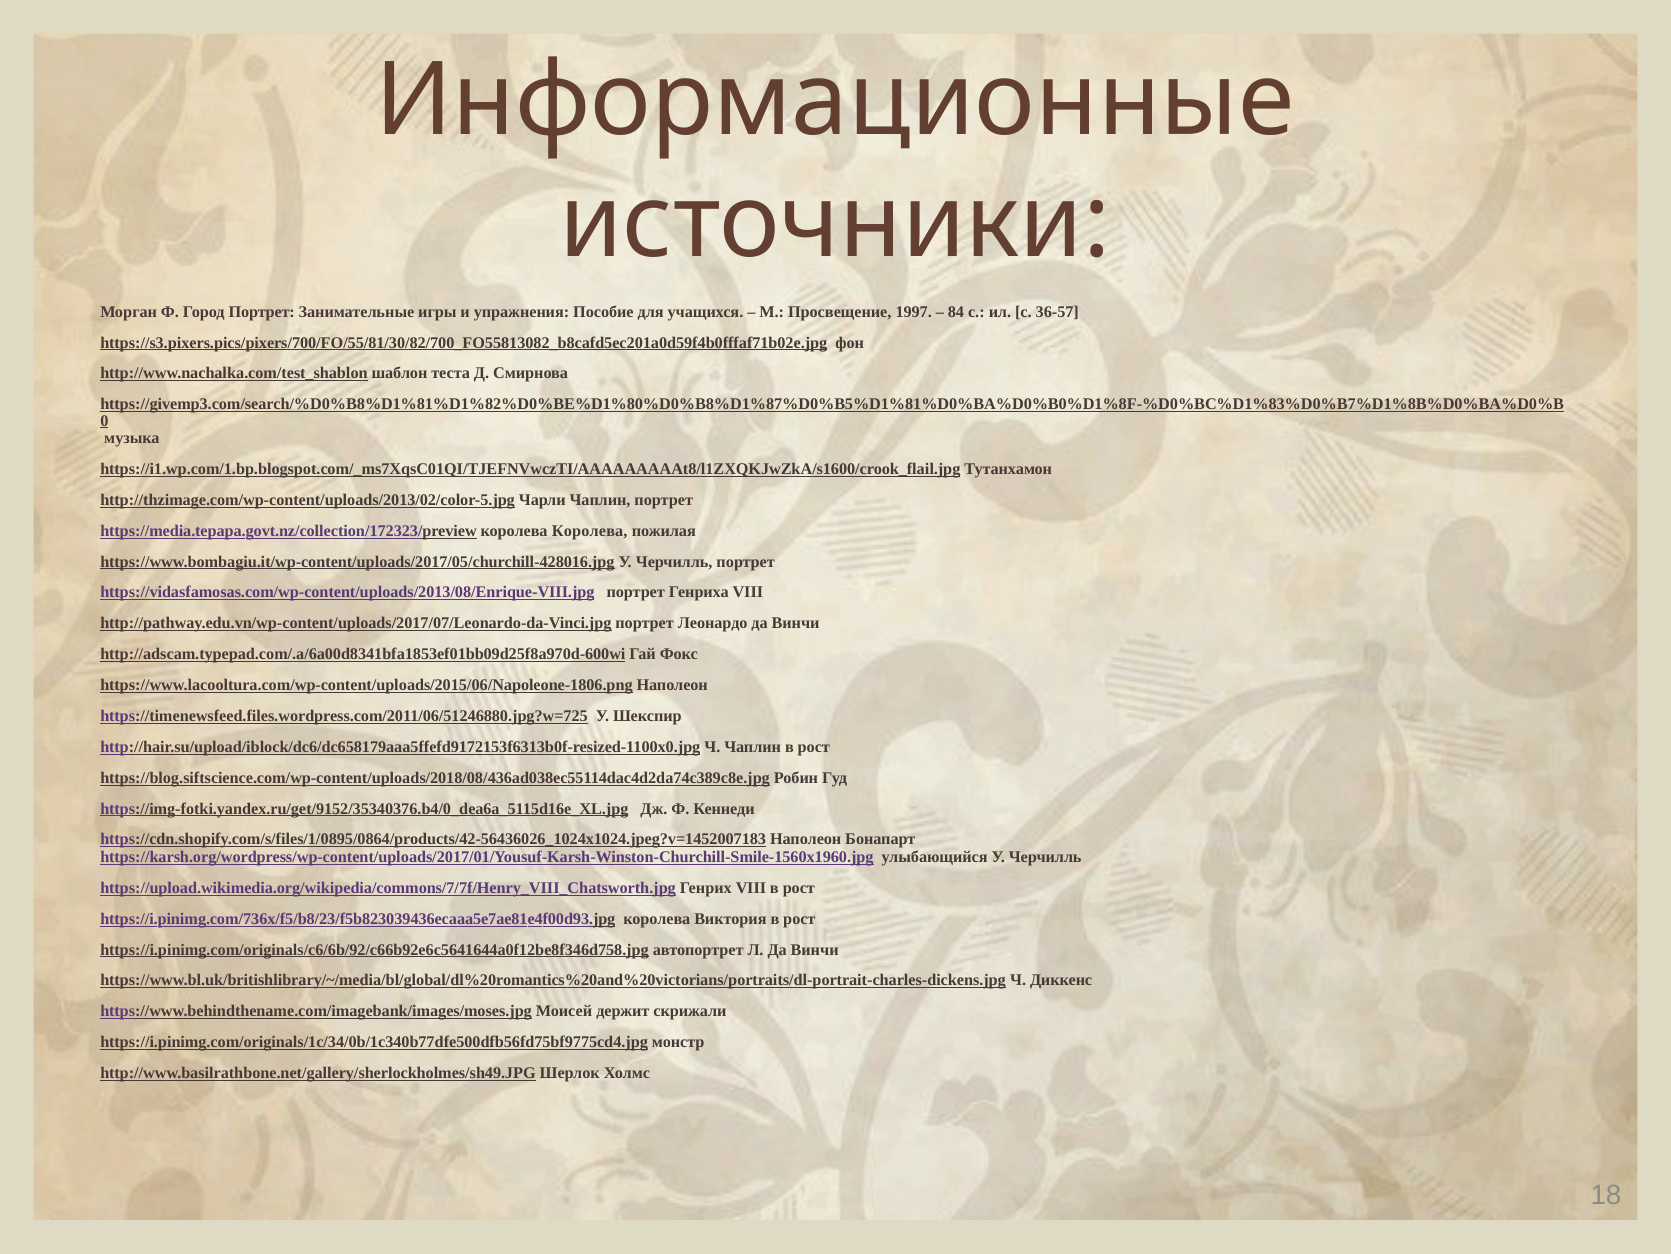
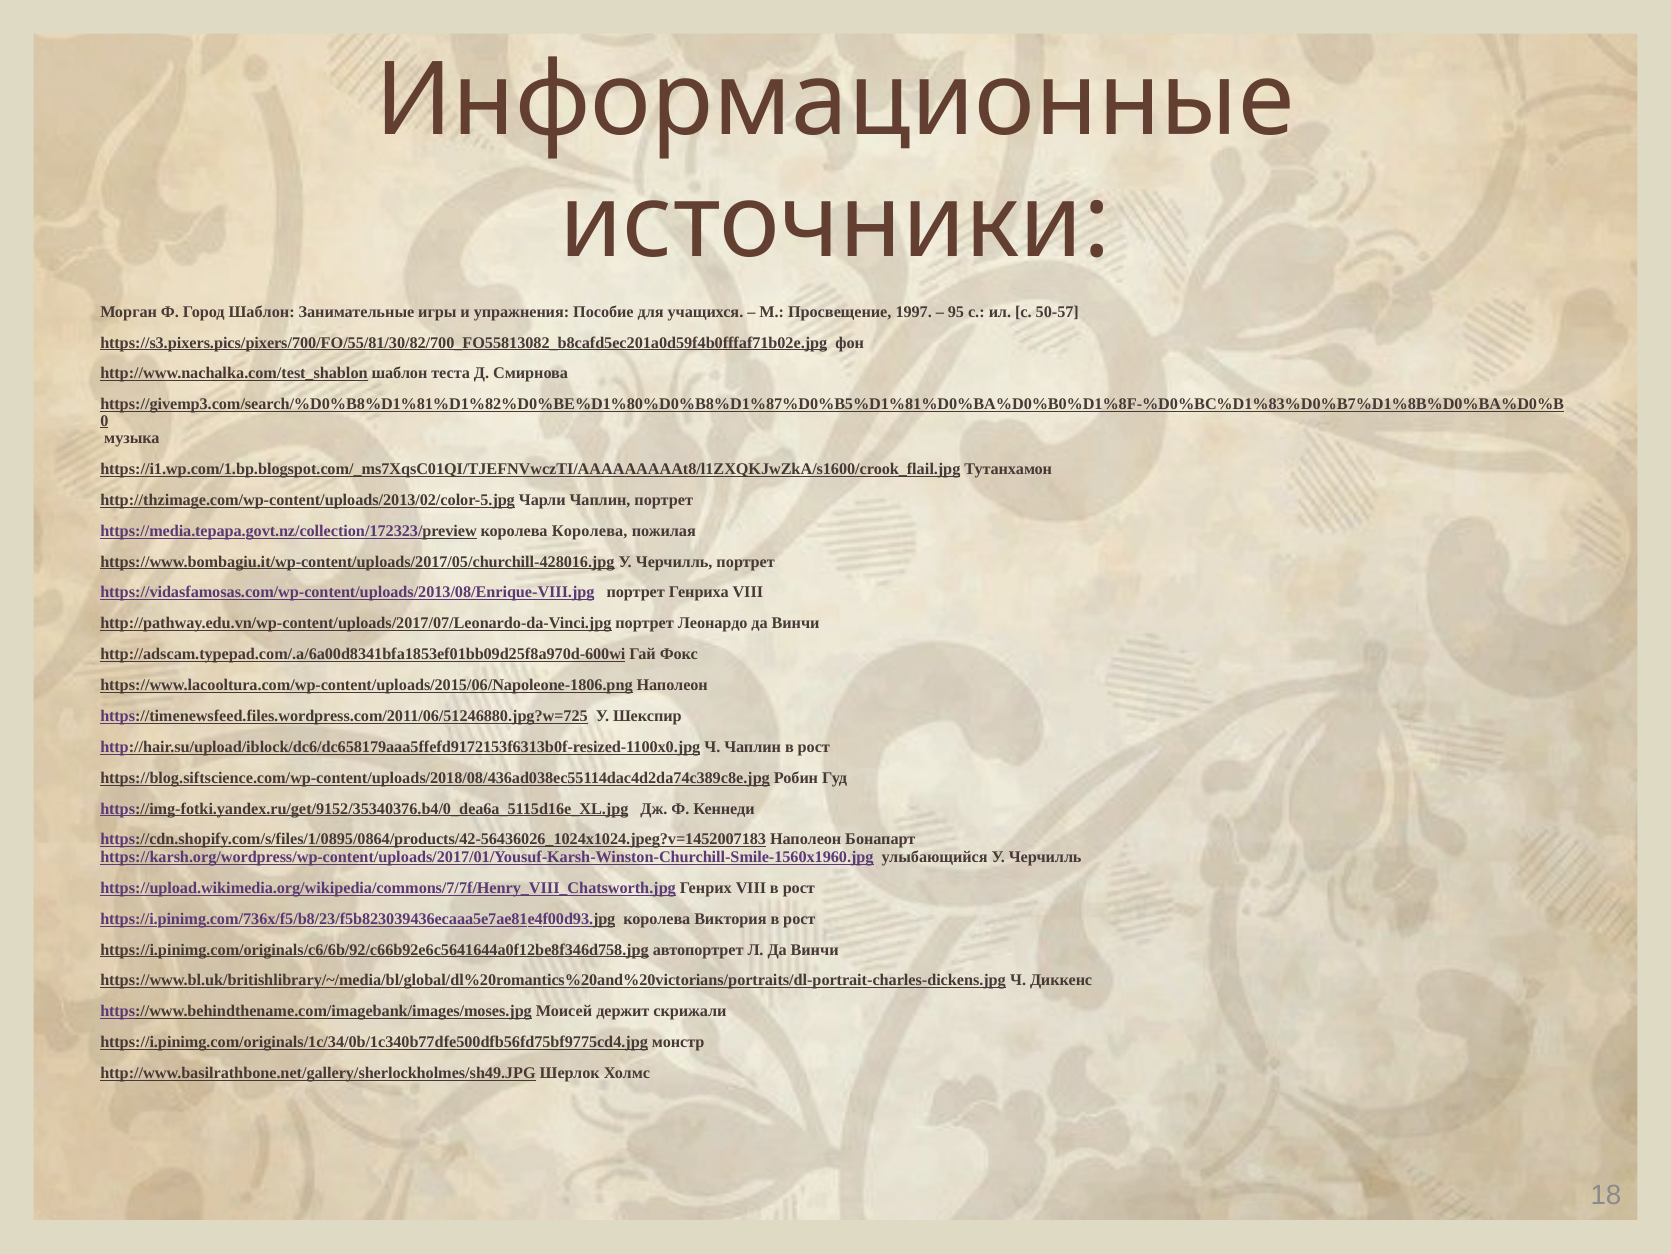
Город Портрет: Портрет -> Шаблон
84: 84 -> 95
36-57: 36-57 -> 50-57
